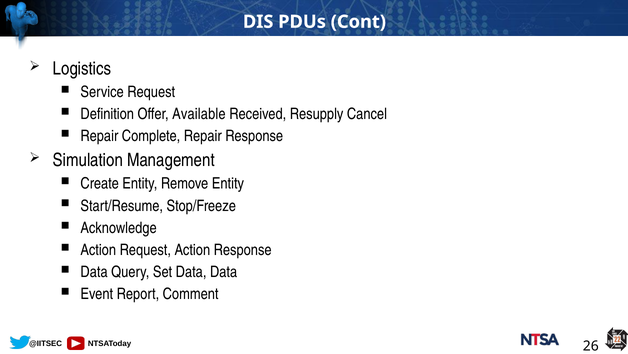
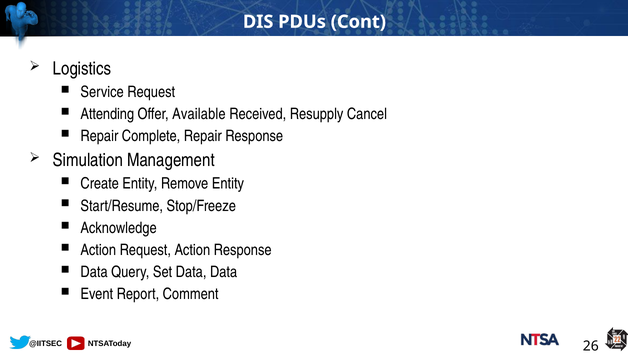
Definition: Definition -> Attending
